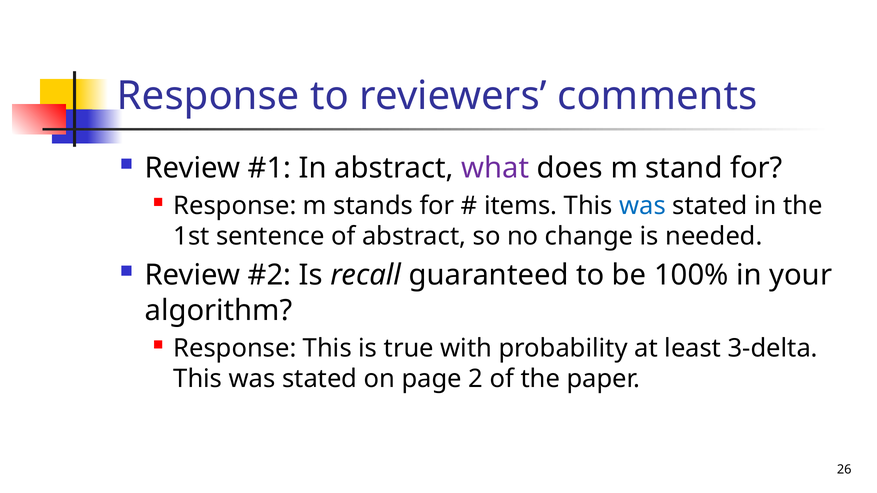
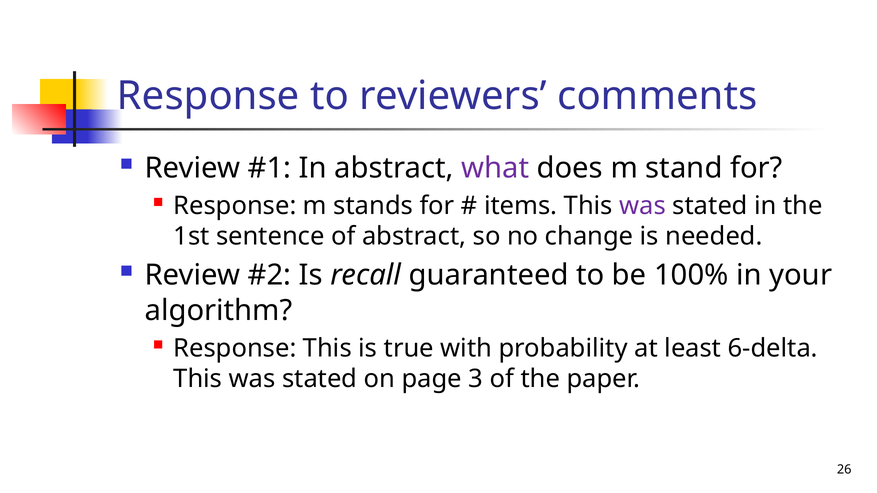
was at (643, 206) colour: blue -> purple
3-delta: 3-delta -> 6-delta
2: 2 -> 3
